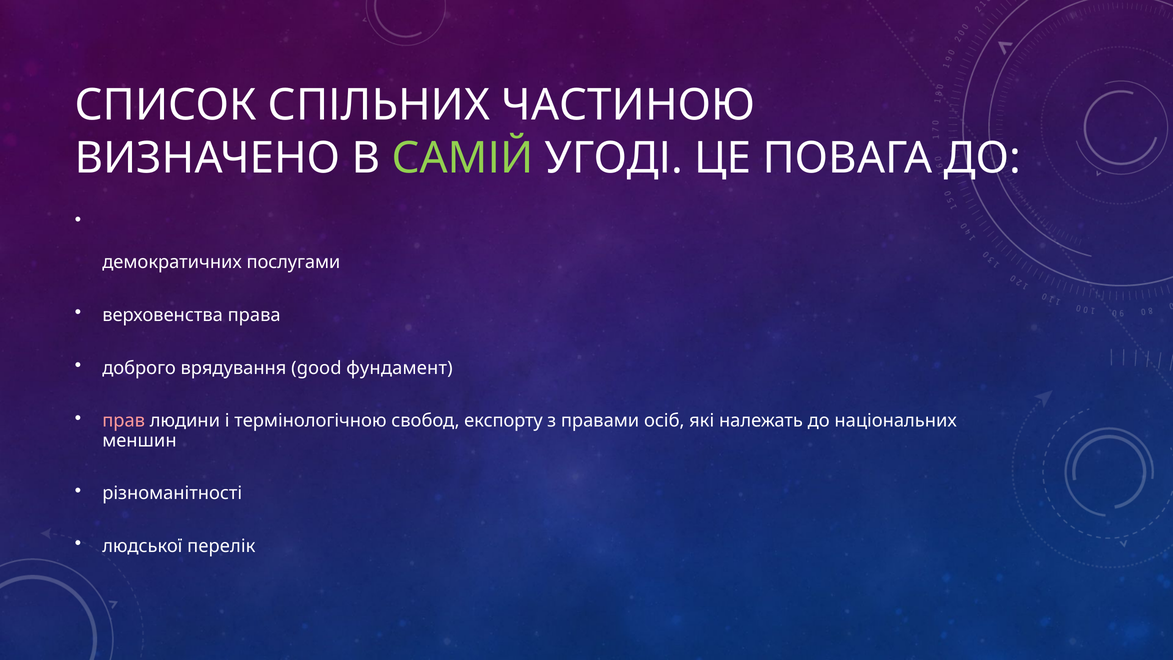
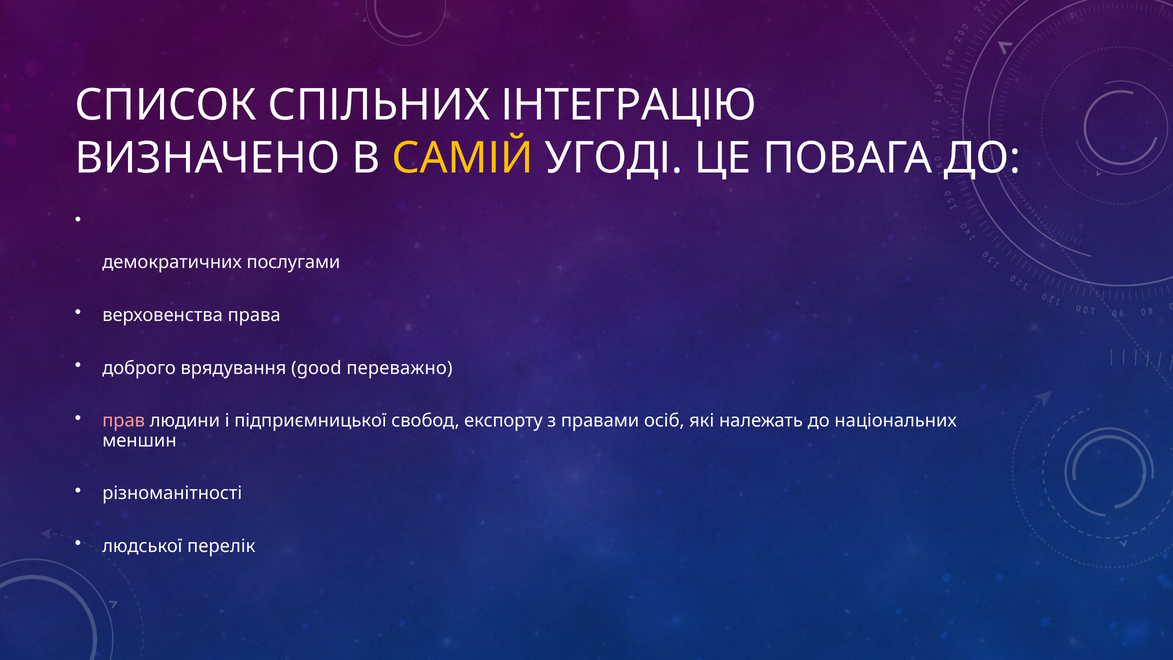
ЧАСТИНОЮ: ЧАСТИНОЮ -> ІНТЕГРАЦІЮ
САМІЙ colour: light green -> yellow
фундамент: фундамент -> переважно
термінологічною: термінологічною -> підприємницької
